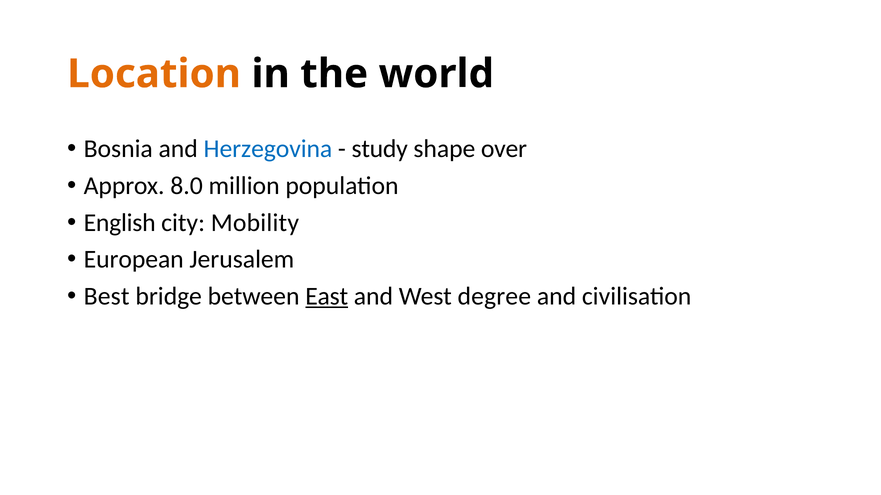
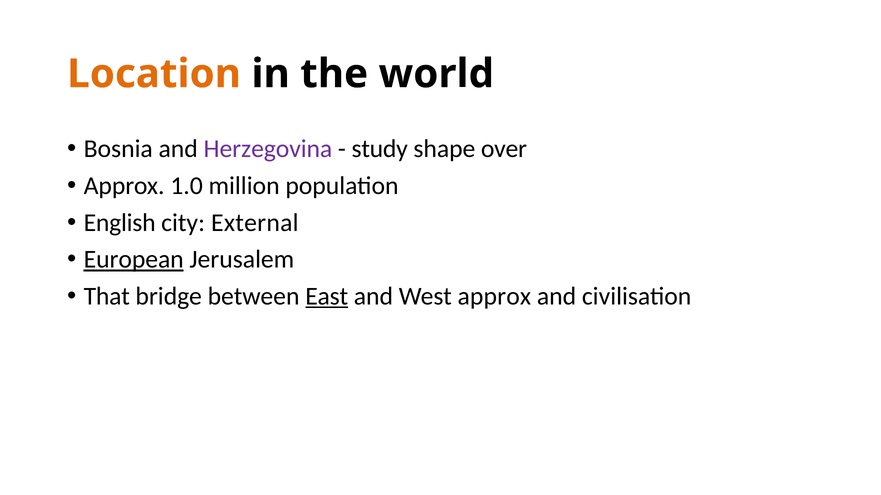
Herzegovina colour: blue -> purple
8.0: 8.0 -> 1.0
Mobility: Mobility -> External
European underline: none -> present
Best: Best -> That
West degree: degree -> approx
